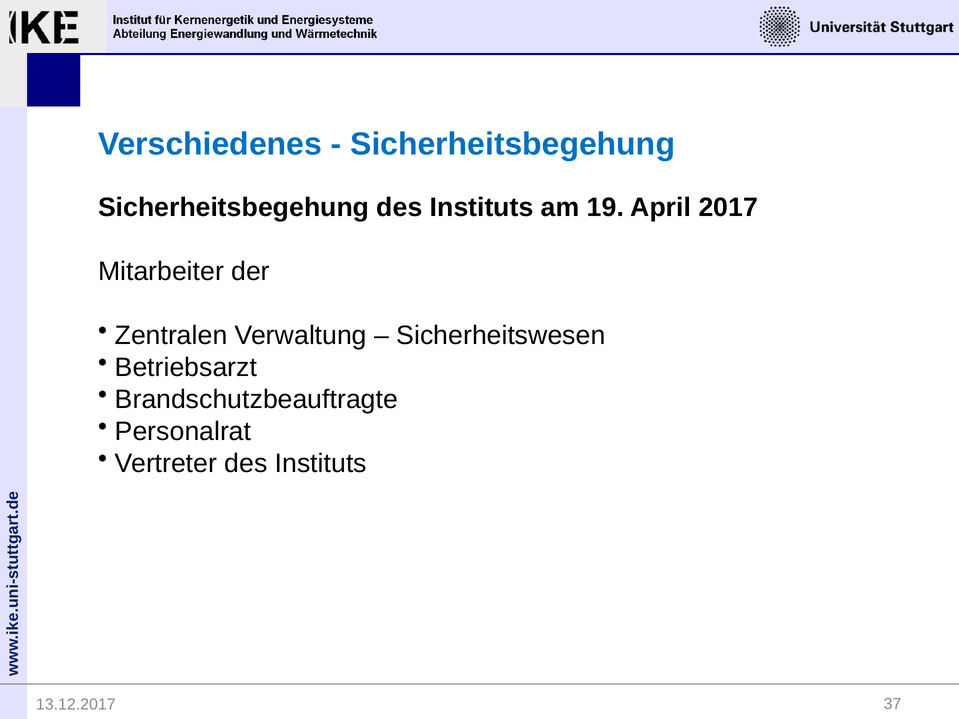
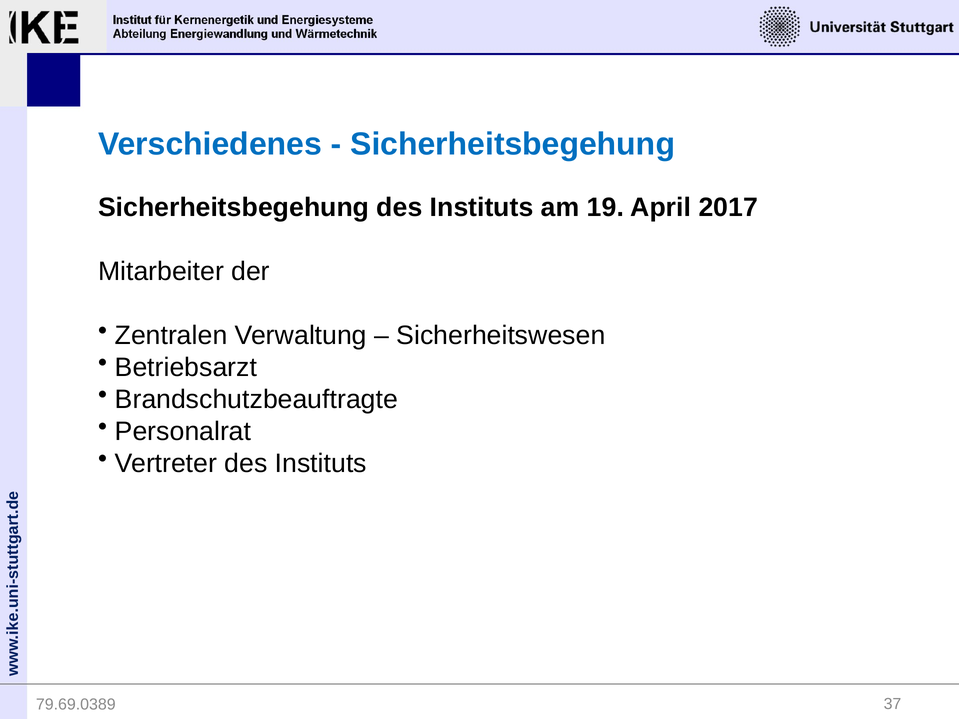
13.12.2017: 13.12.2017 -> 79.69.0389
